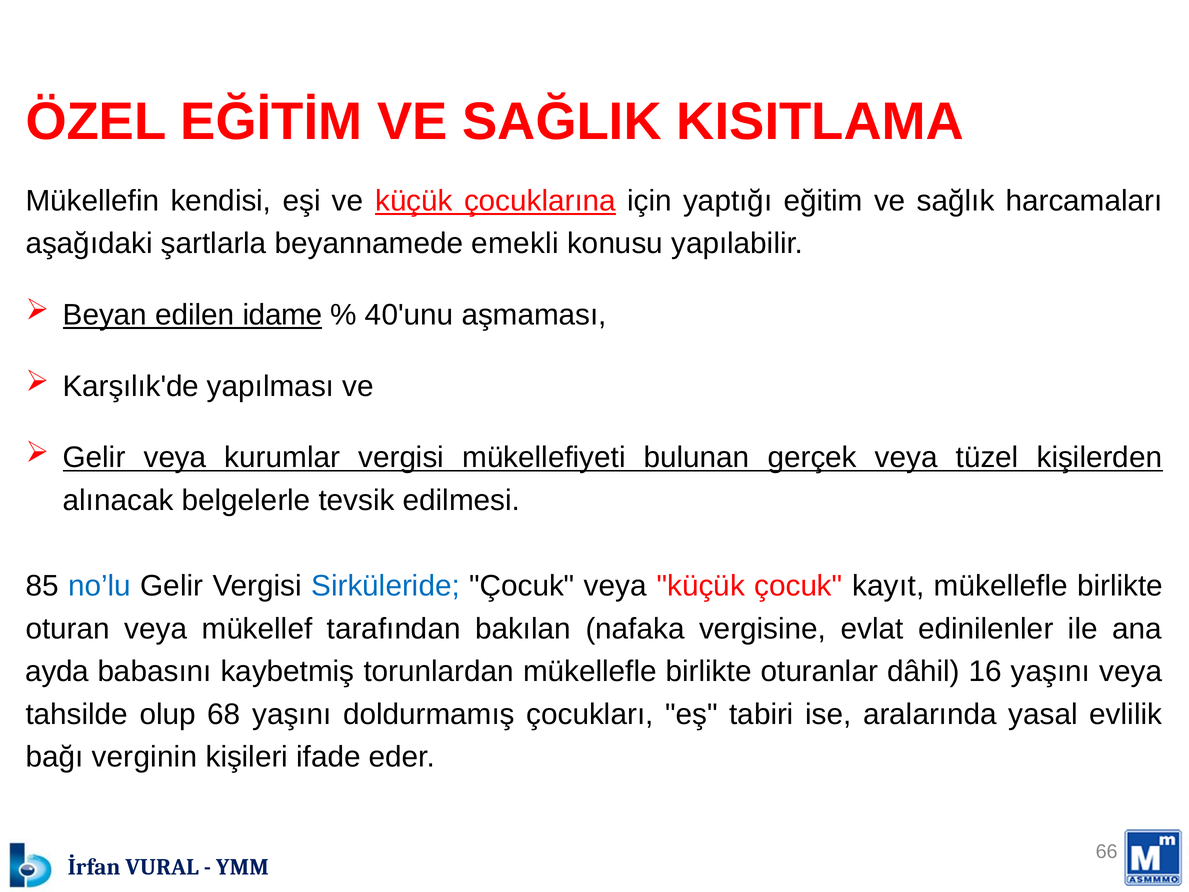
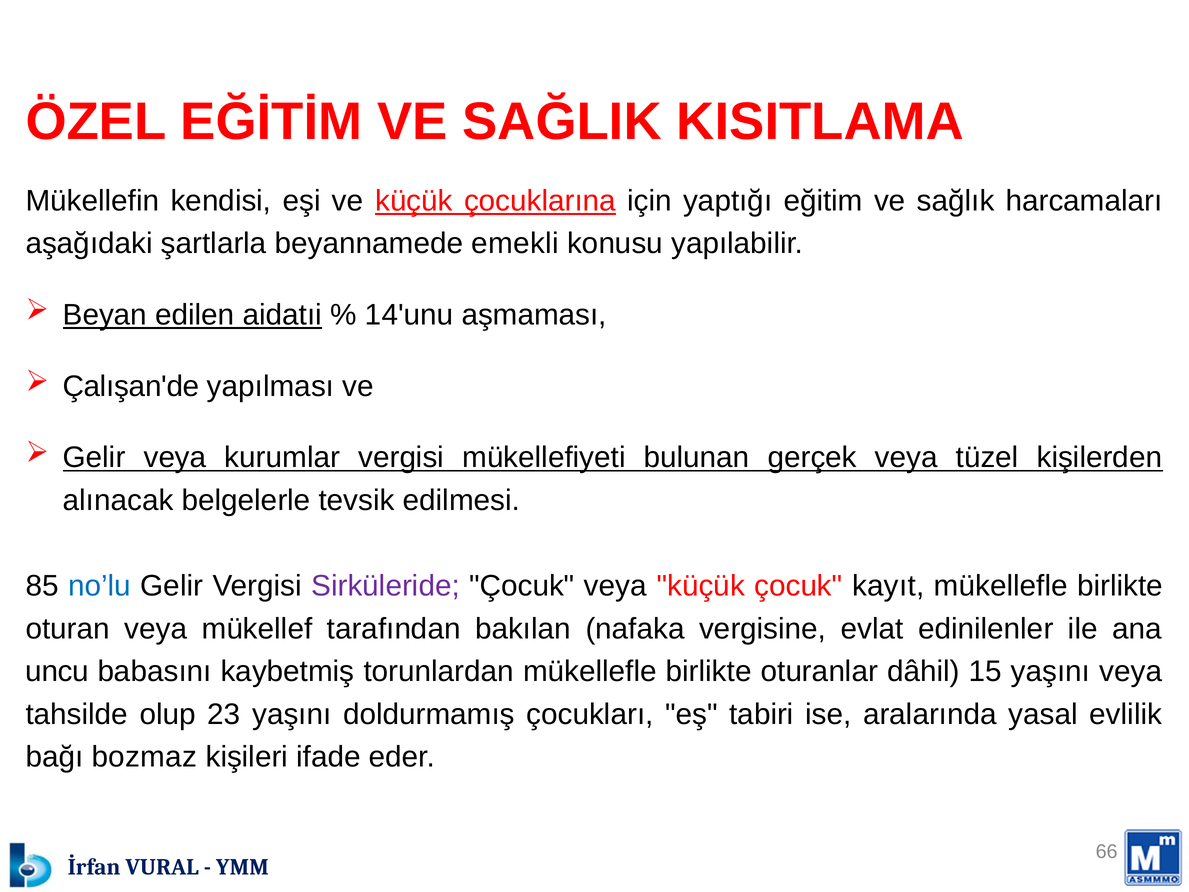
idame: idame -> aidatıi
40'unu: 40'unu -> 14'unu
Karşılık'de: Karşılık'de -> Çalışan'de
Sirküleride colour: blue -> purple
ayda: ayda -> uncu
16: 16 -> 15
68: 68 -> 23
verginin: verginin -> bozmaz
